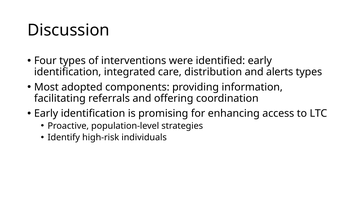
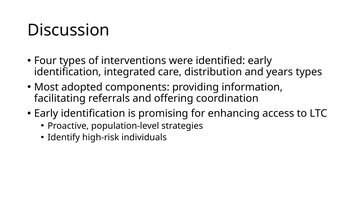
alerts: alerts -> years
